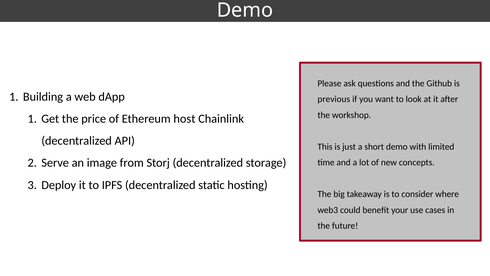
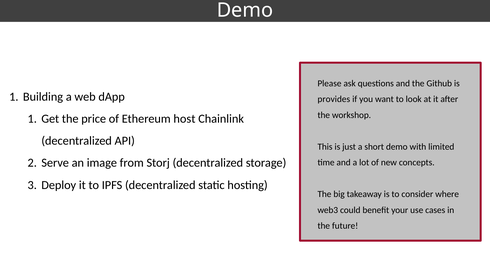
previous: previous -> provides
